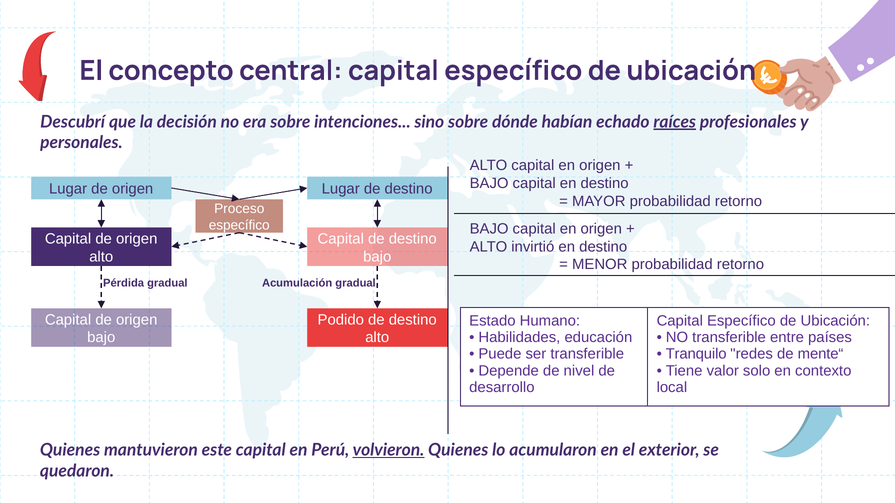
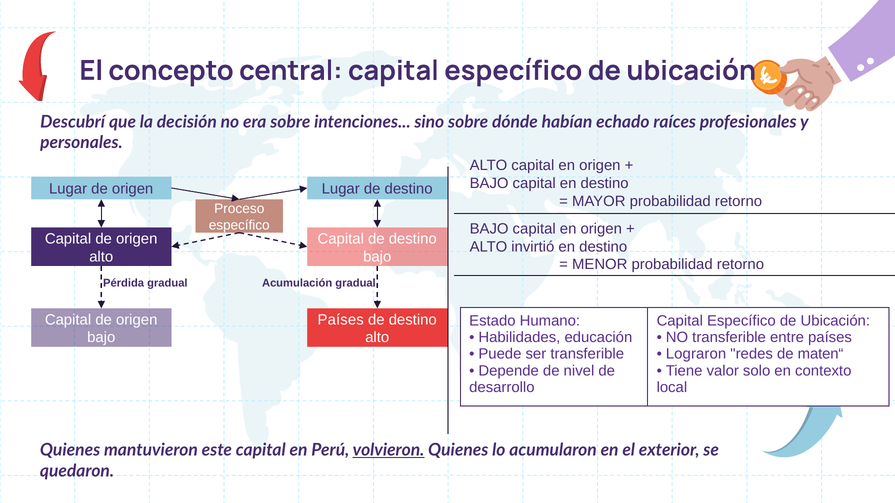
raíces underline: present -> none
Podido at (341, 320): Podido -> Países
Tranquilo: Tranquilo -> Lograron
mente“: mente“ -> maten“
